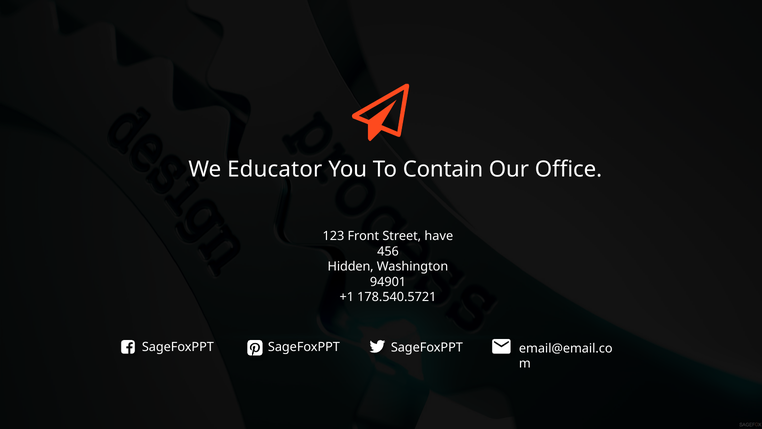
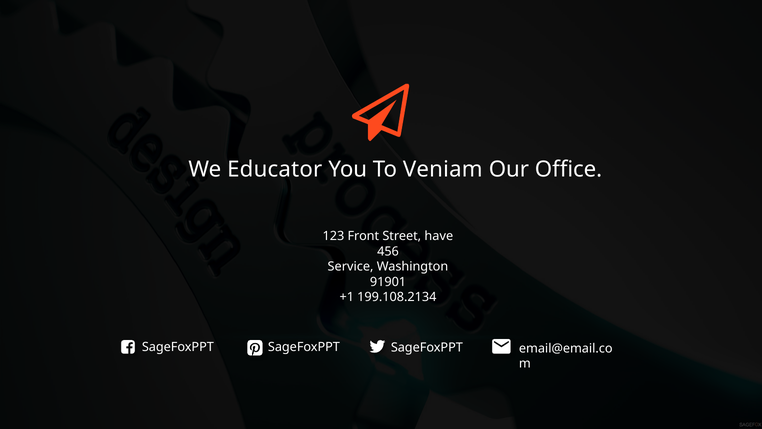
Contain: Contain -> Veniam
Hidden: Hidden -> Service
94901: 94901 -> 91901
178.540.5721: 178.540.5721 -> 199.108.2134
